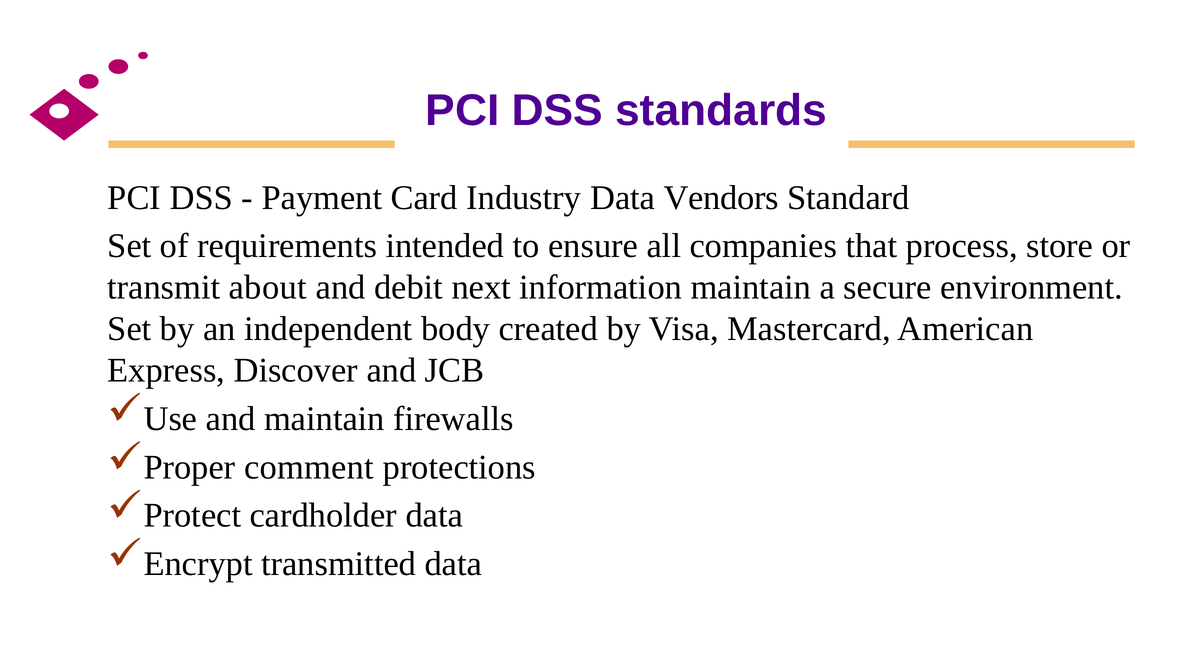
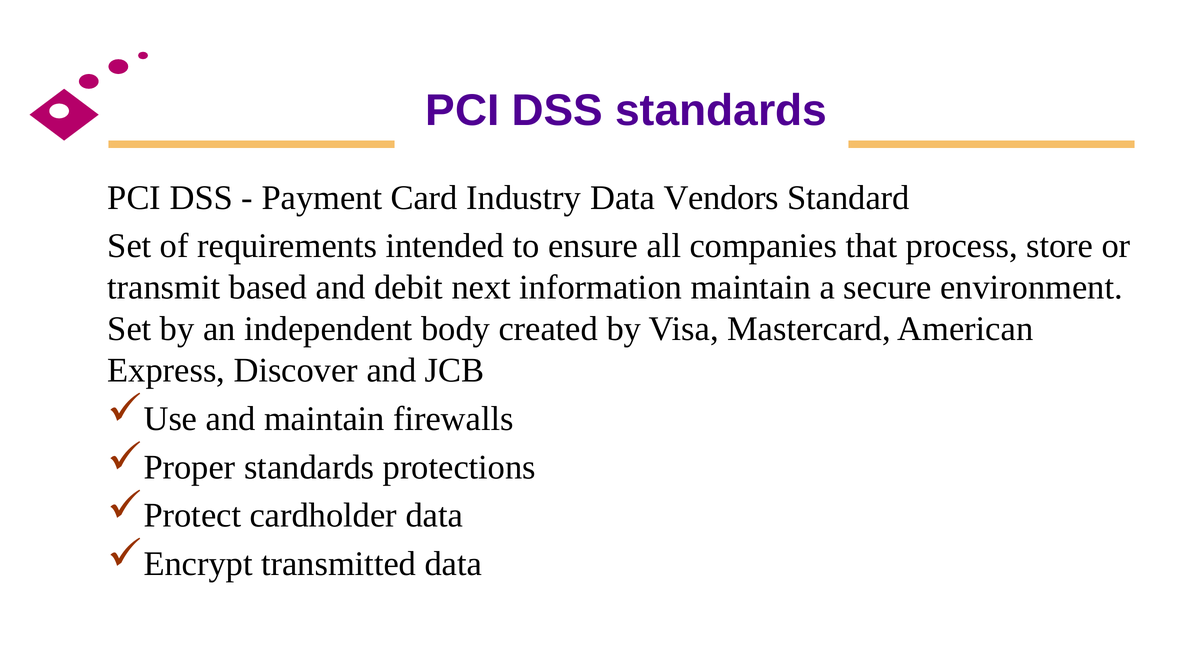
about: about -> based
Proper comment: comment -> standards
